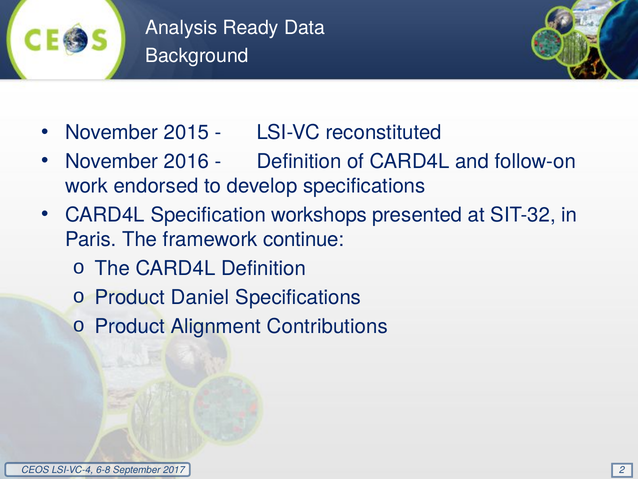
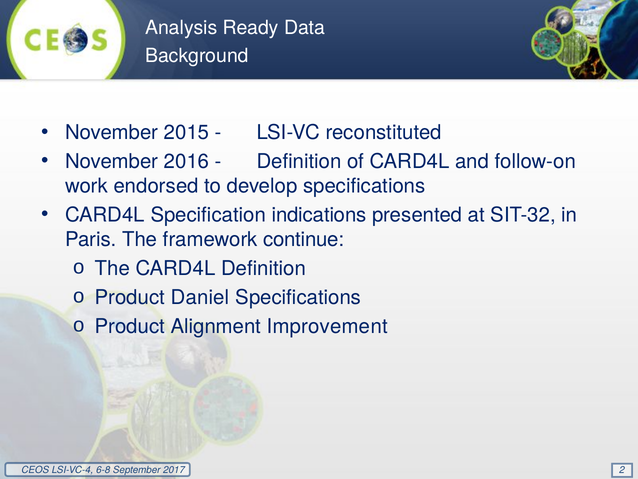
workshops: workshops -> indications
Contributions: Contributions -> Improvement
